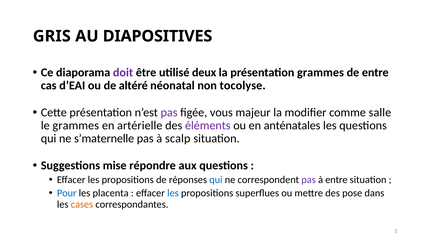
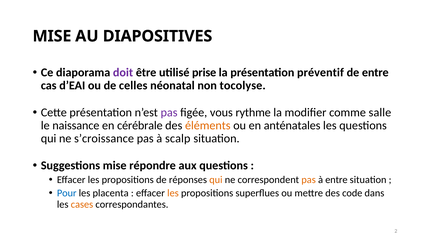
GRIS at (52, 36): GRIS -> MISE
deux: deux -> prise
présentation grammes: grammes -> préventif
altéré: altéré -> celles
majeur: majeur -> rythme
le grammes: grammes -> naissance
artérielle: artérielle -> cérébrale
éléments colour: purple -> orange
s’maternelle: s’maternelle -> s’croissance
qui at (216, 180) colour: blue -> orange
pas at (309, 180) colour: purple -> orange
les at (173, 193) colour: blue -> orange
pose: pose -> code
